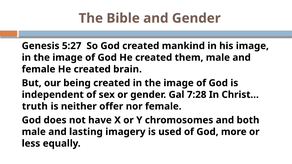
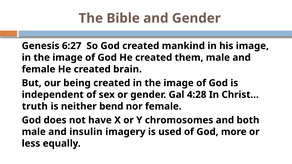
5:27: 5:27 -> 6:27
7:28: 7:28 -> 4:28
offer: offer -> bend
lasting: lasting -> insulin
